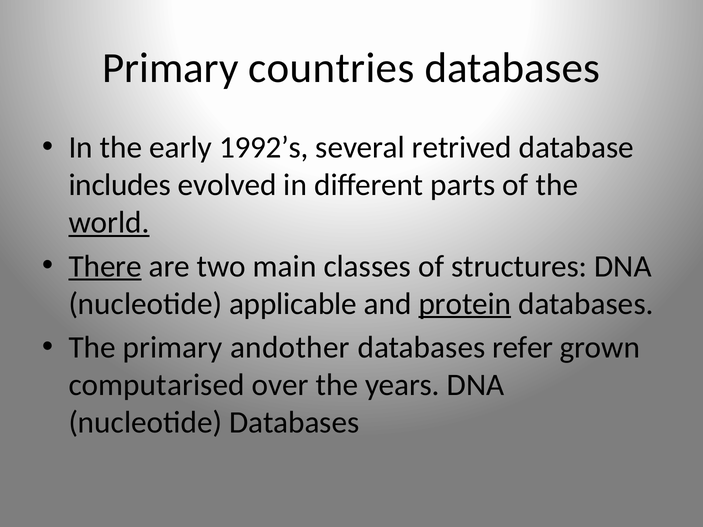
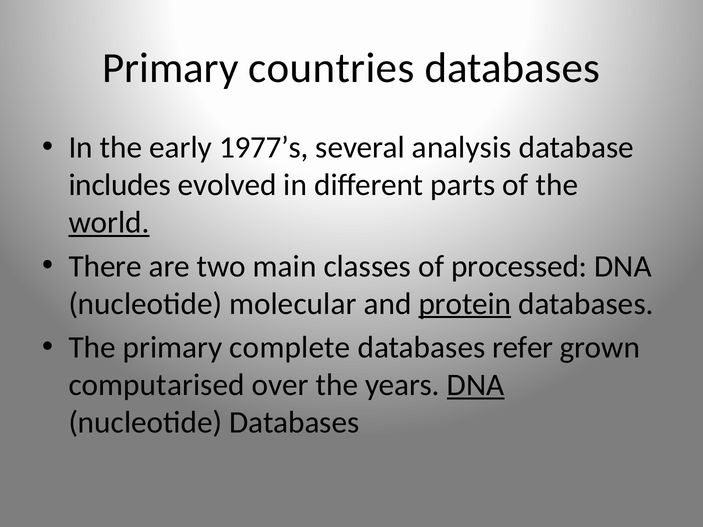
1992’s: 1992’s -> 1977’s
retrived: retrived -> analysis
There underline: present -> none
structures: structures -> processed
applicable: applicable -> molecular
andother: andother -> complete
DNA at (476, 385) underline: none -> present
